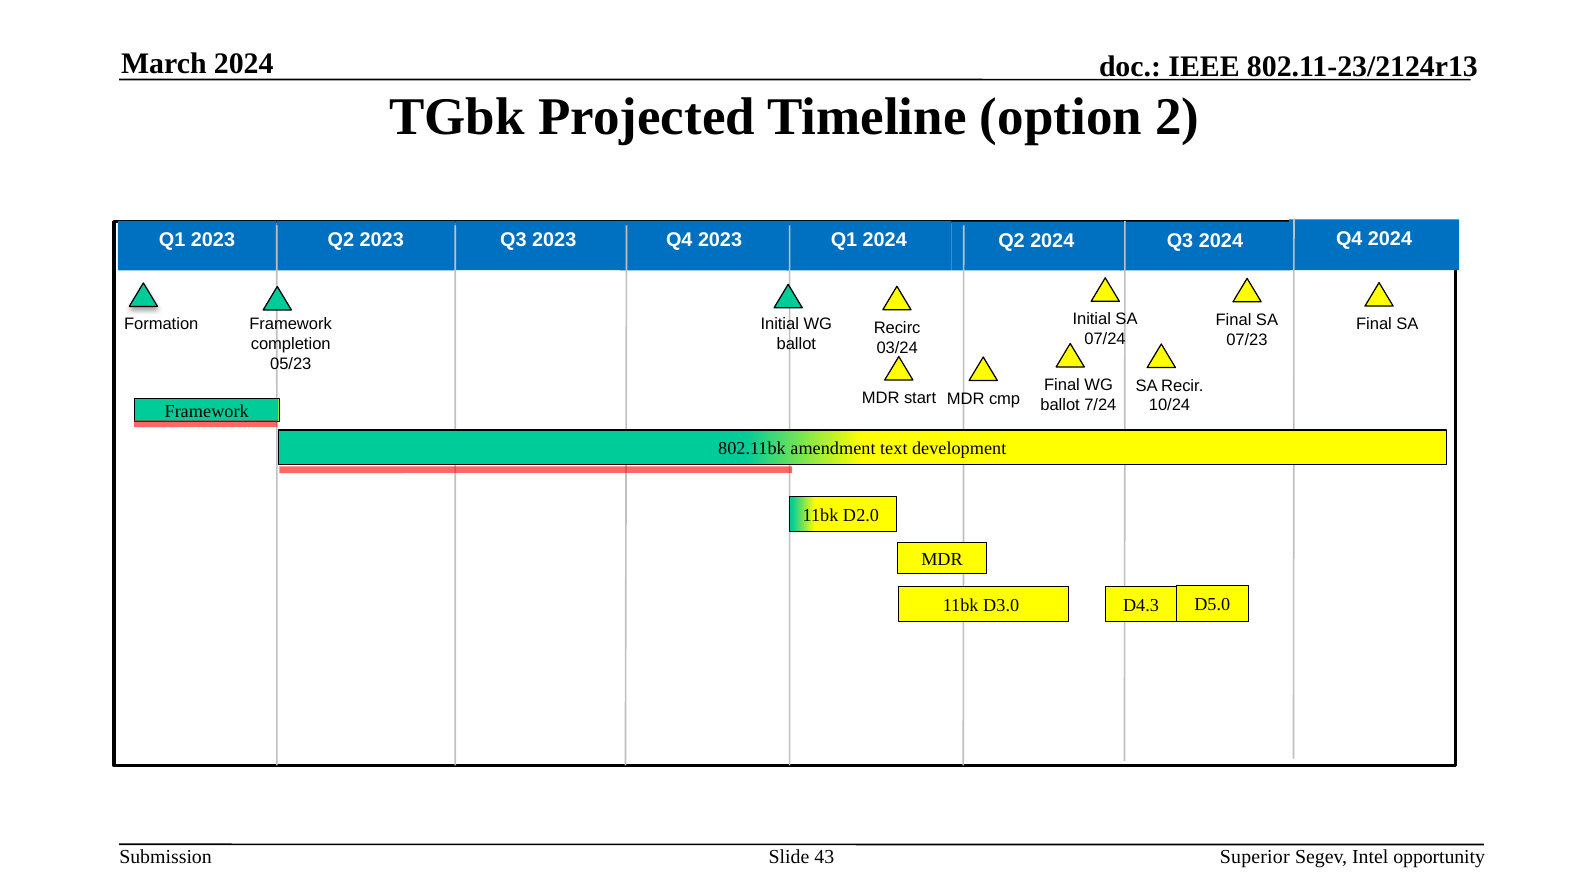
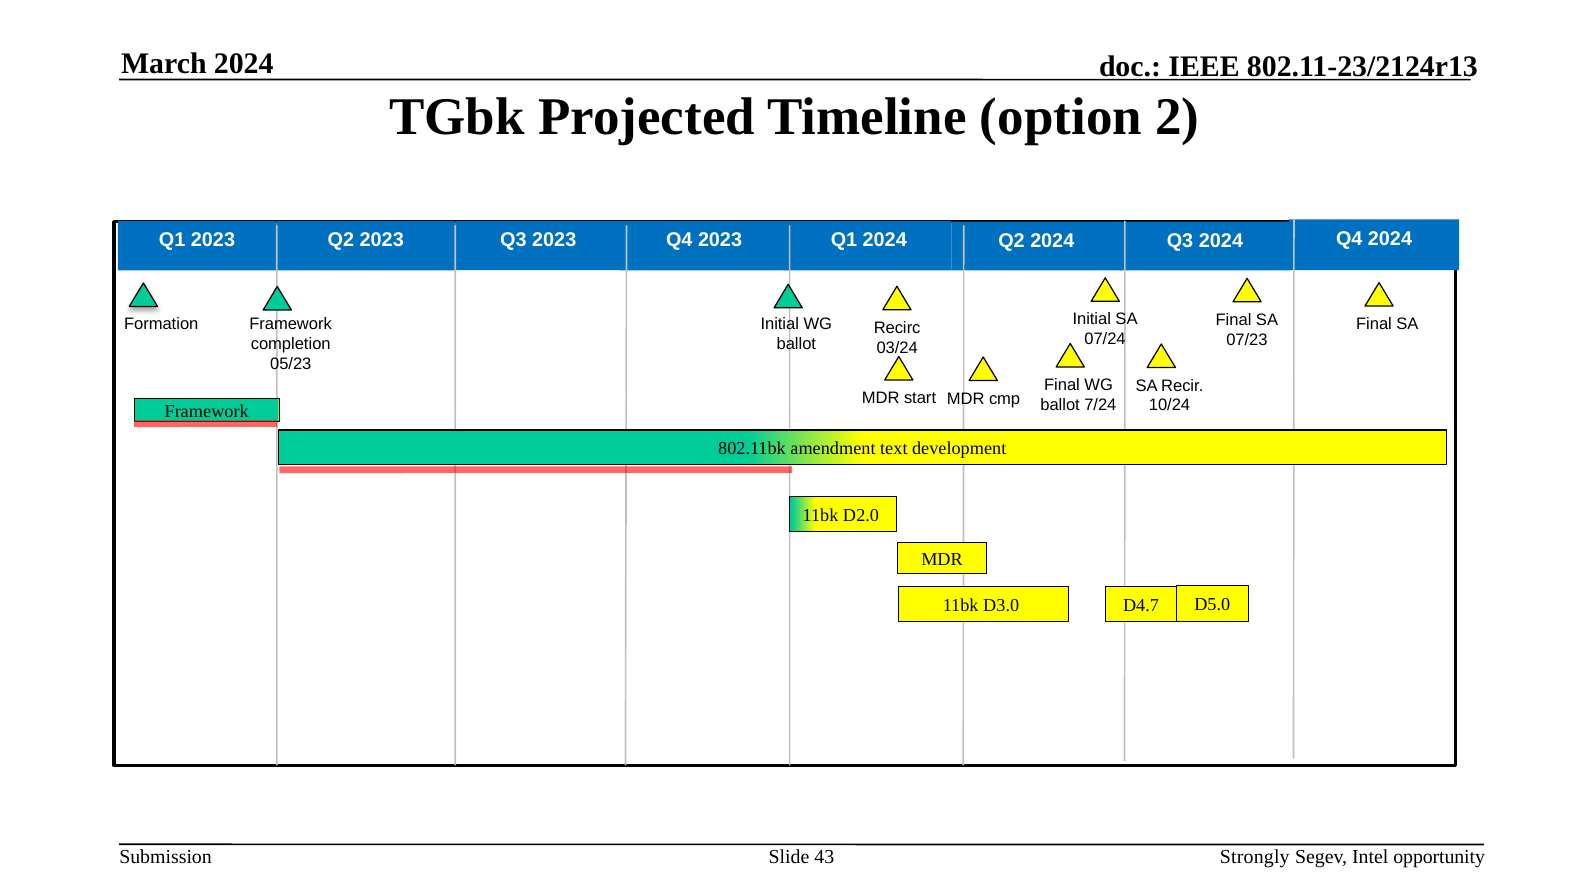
D4.3: D4.3 -> D4.7
Superior: Superior -> Strongly
